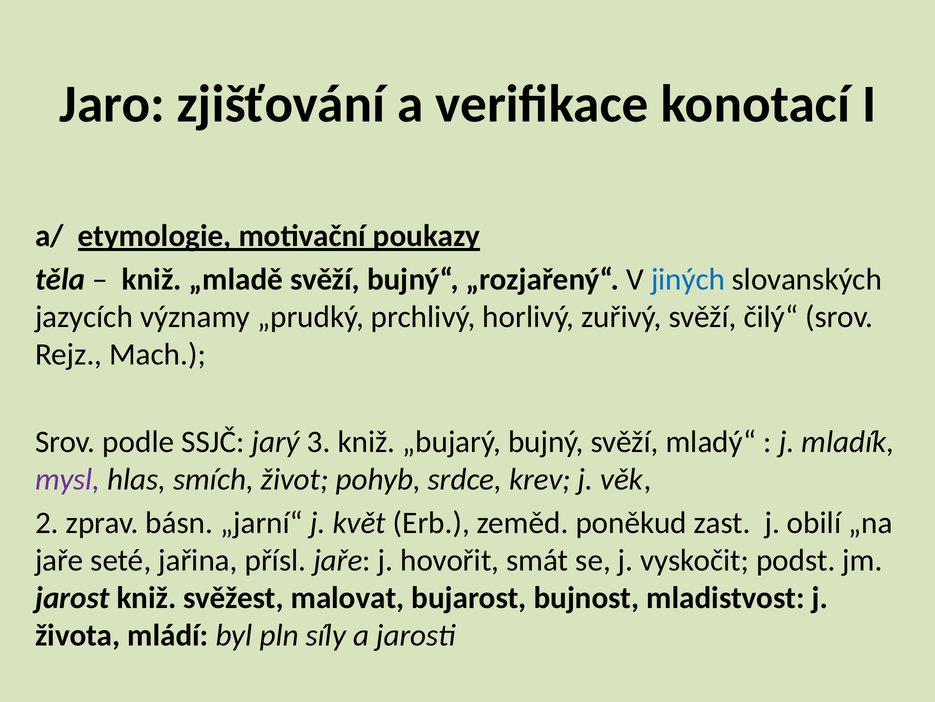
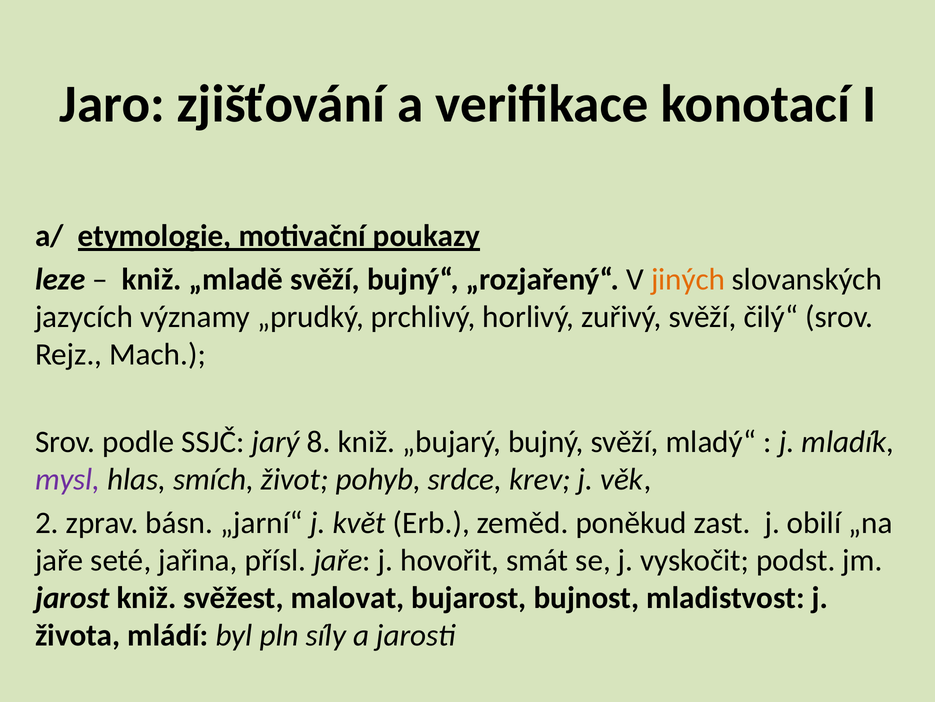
těla: těla -> leze
jiných colour: blue -> orange
3: 3 -> 8
